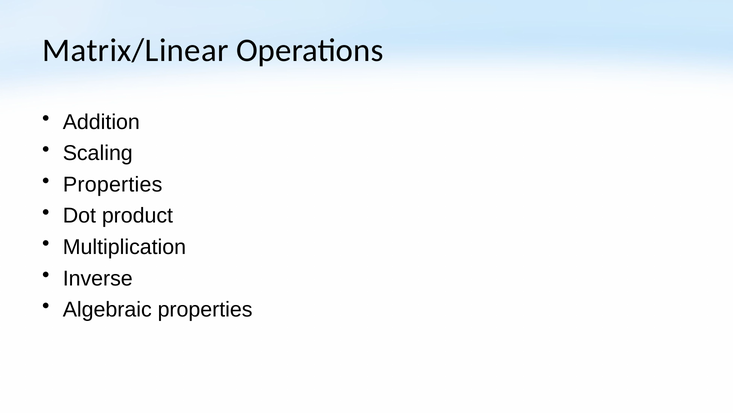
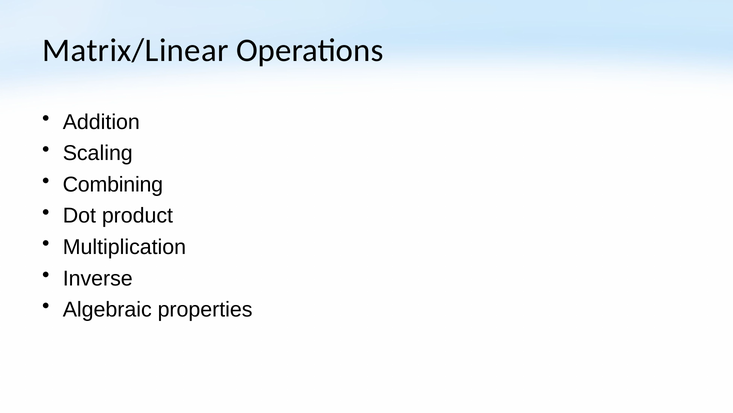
Properties at (113, 184): Properties -> Combining
